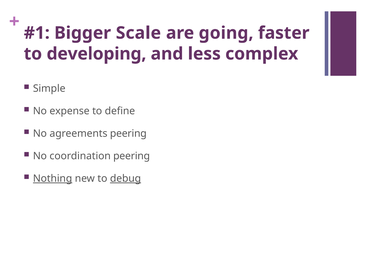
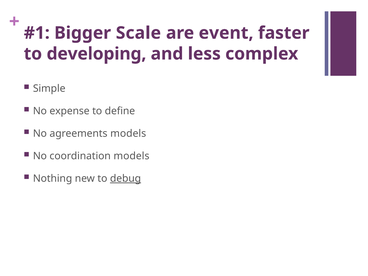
going: going -> event
agreements peering: peering -> models
coordination peering: peering -> models
Nothing underline: present -> none
